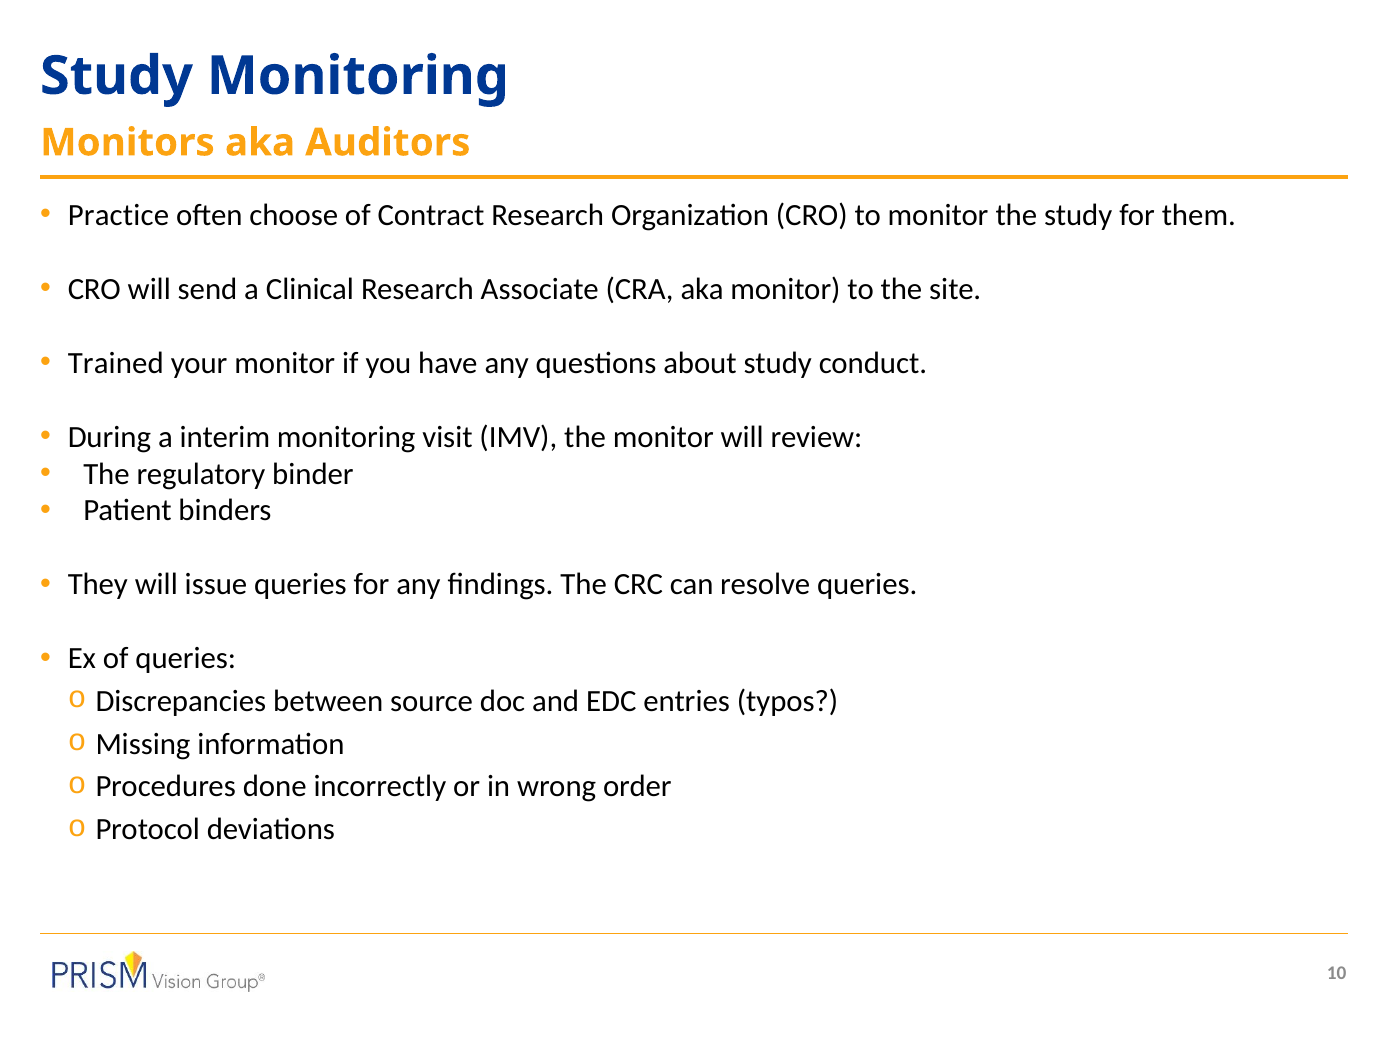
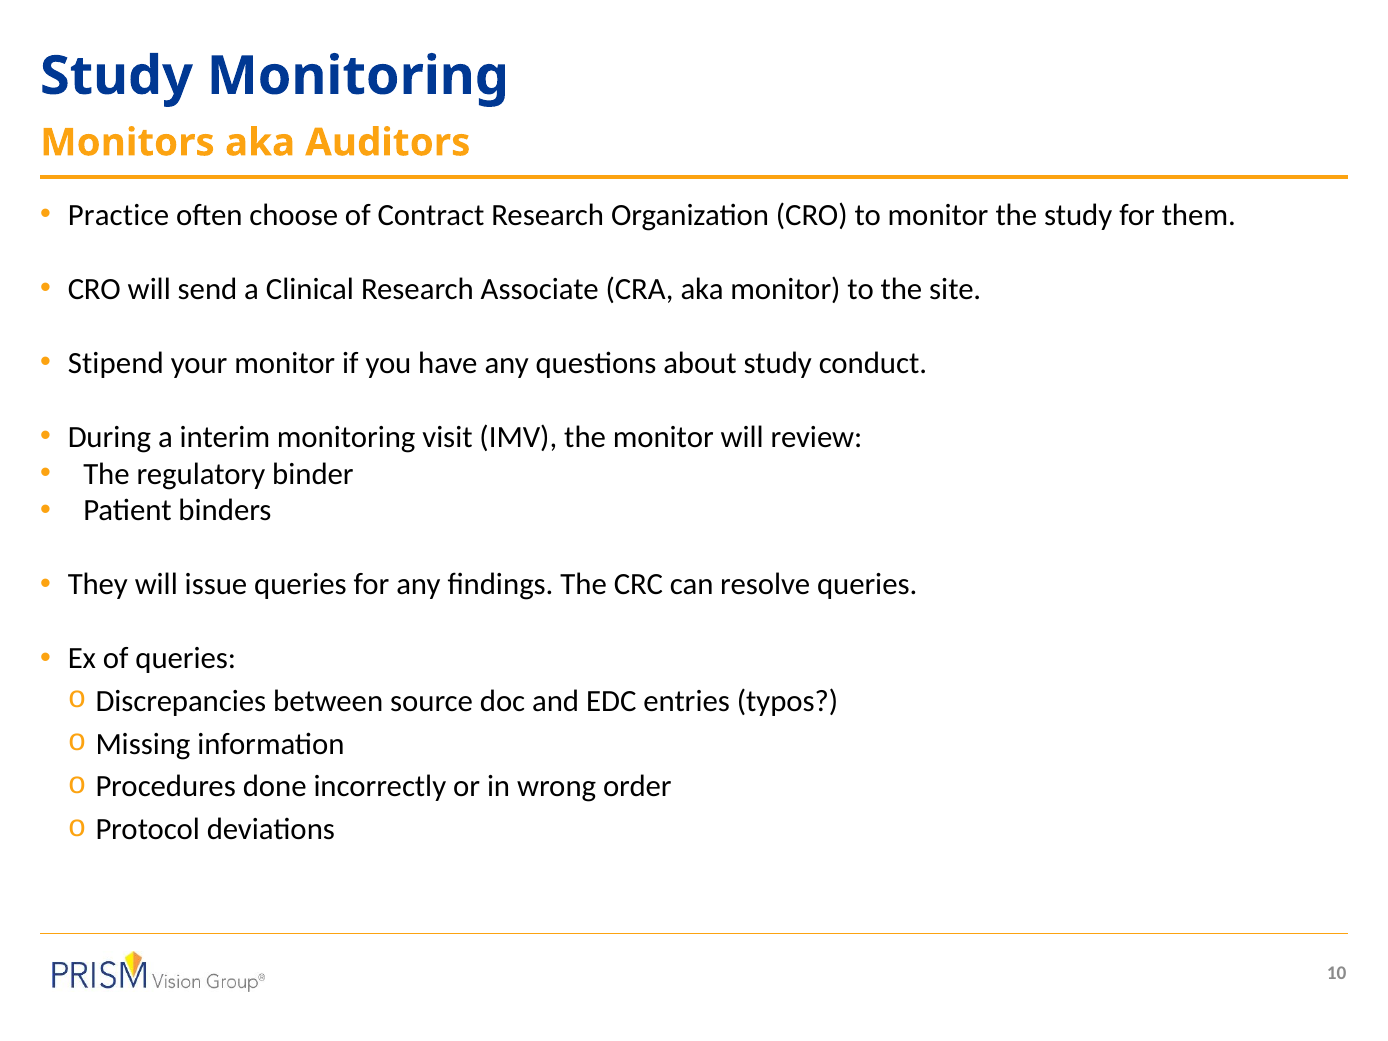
Trained: Trained -> Stipend
